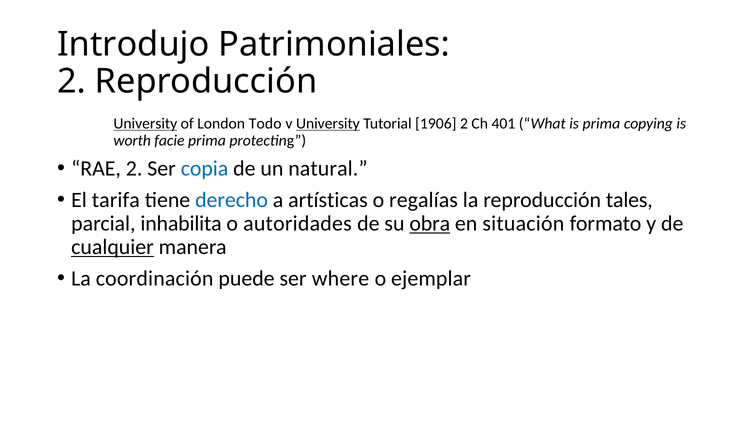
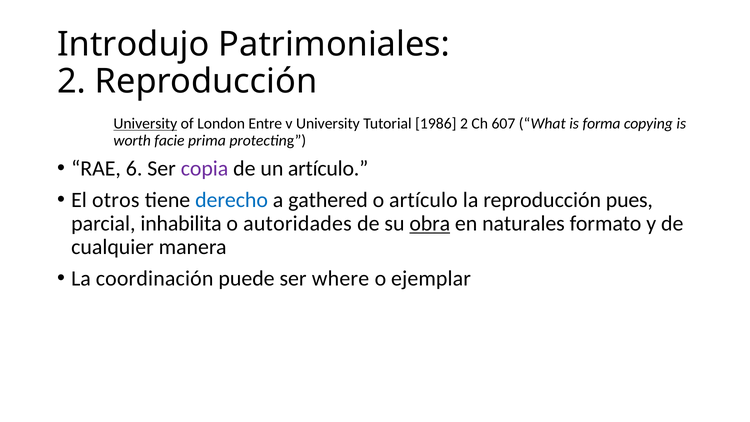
Todo: Todo -> Entre
University at (328, 123) underline: present -> none
1906: 1906 -> 1986
401: 401 -> 607
is prima: prima -> forma
RAE 2: 2 -> 6
copia colour: blue -> purple
un natural: natural -> artículo
tarifa: tarifa -> otros
artísticas: artísticas -> gathered
o regalías: regalías -> artículo
tales: tales -> pues
situación: situación -> naturales
cualquier underline: present -> none
